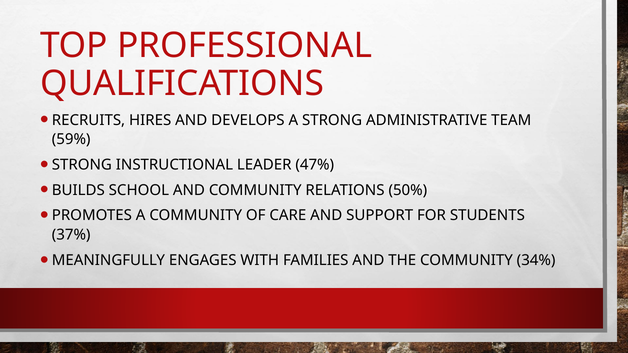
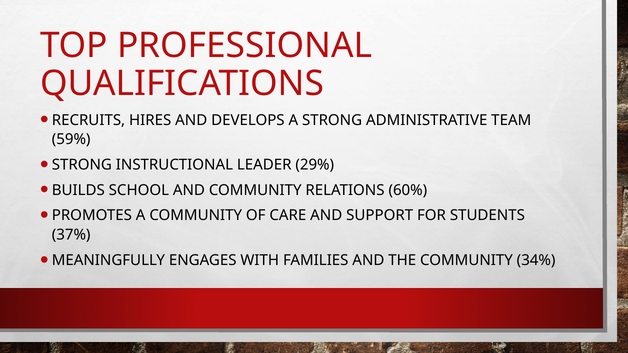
47%: 47% -> 29%
50%: 50% -> 60%
